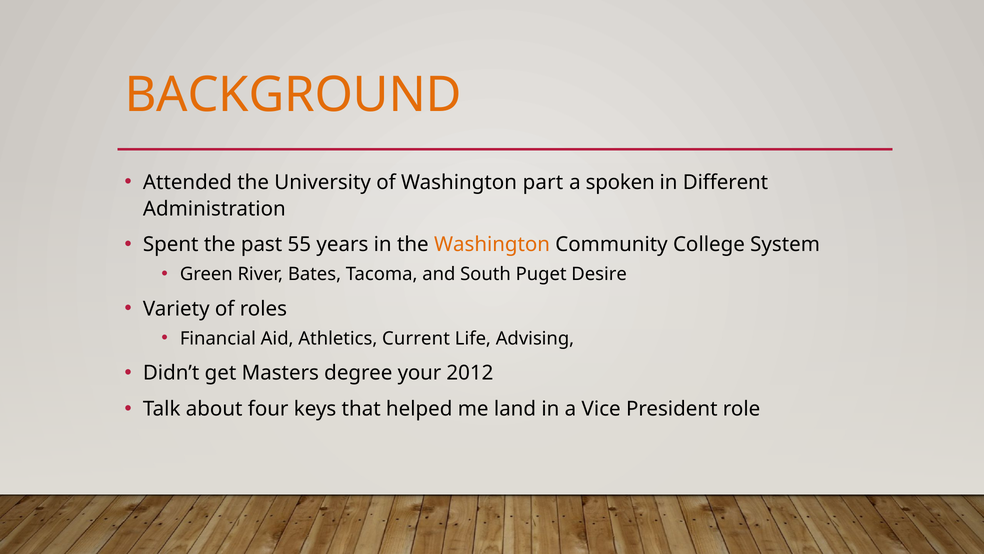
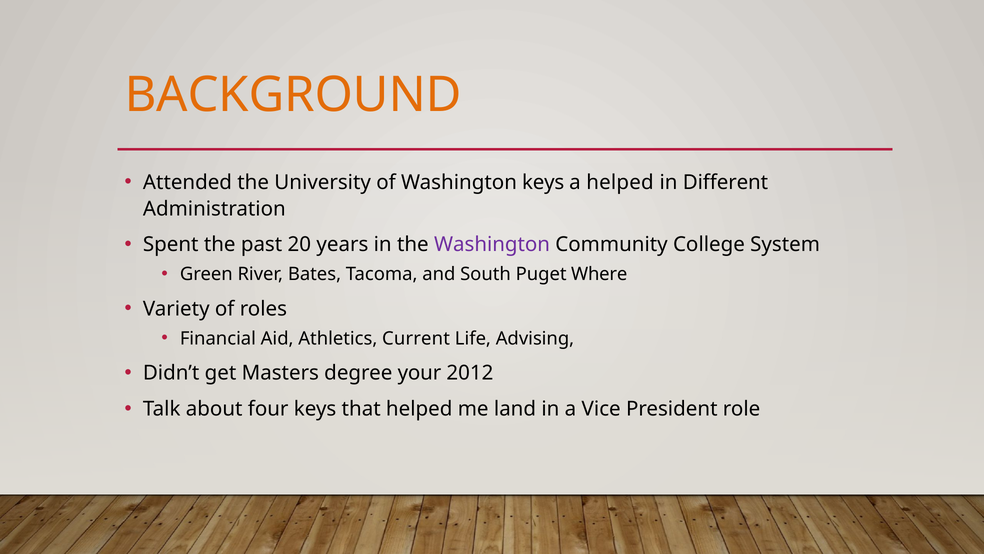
Washington part: part -> keys
a spoken: spoken -> helped
55: 55 -> 20
Washington at (492, 244) colour: orange -> purple
Desire: Desire -> Where
